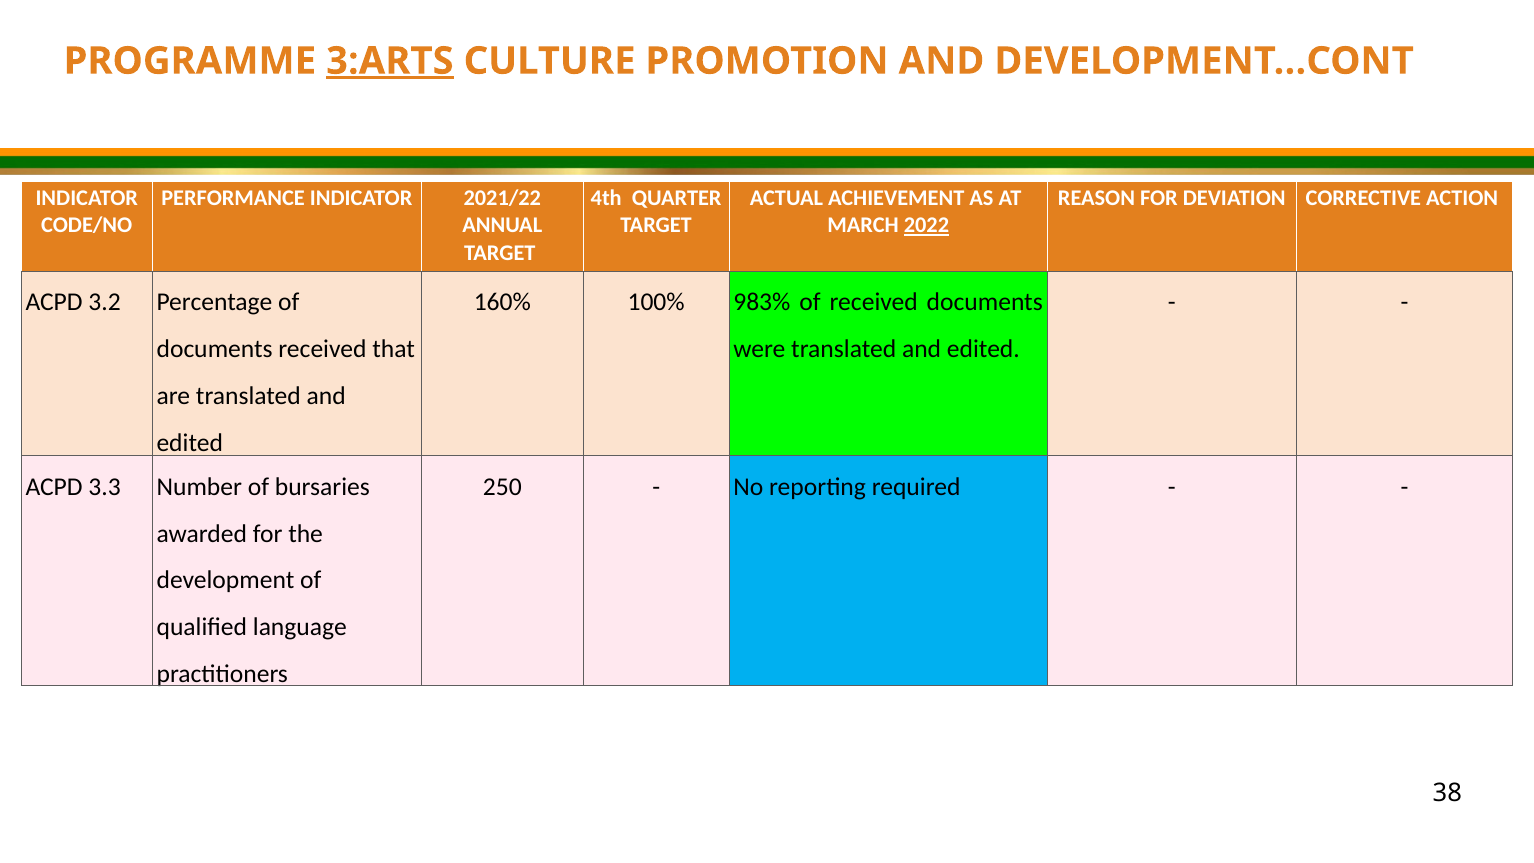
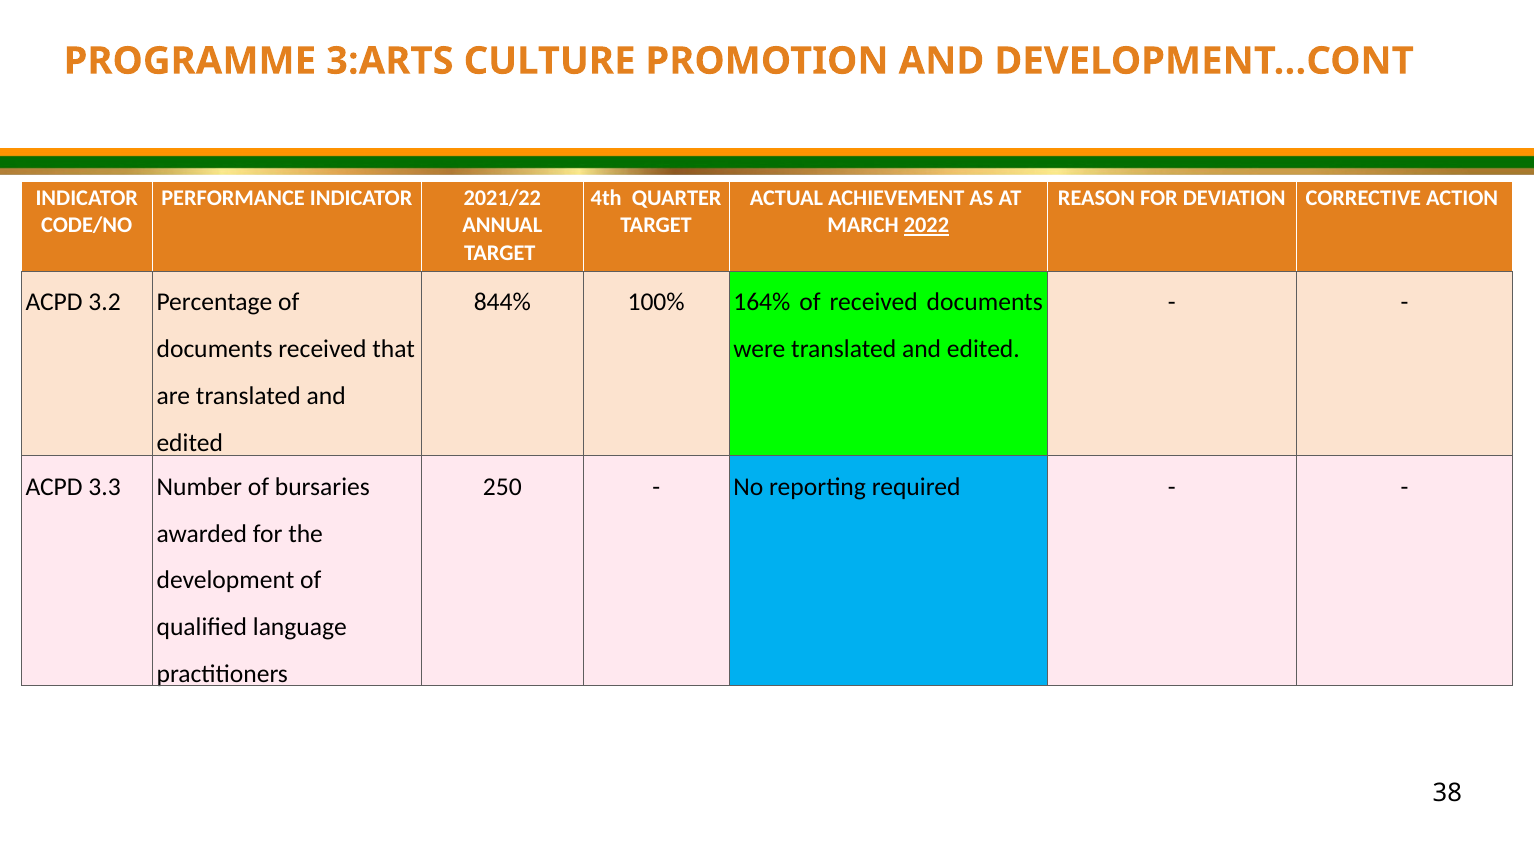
3:ARTS underline: present -> none
160%: 160% -> 844%
983%: 983% -> 164%
